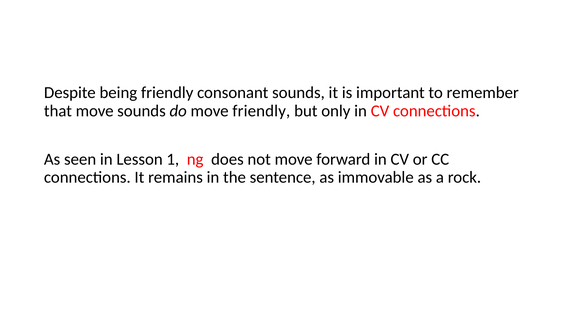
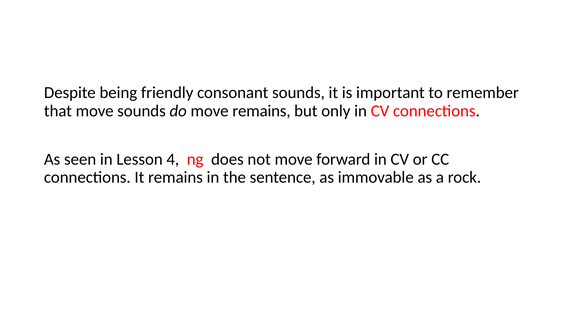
move friendly: friendly -> remains
1: 1 -> 4
